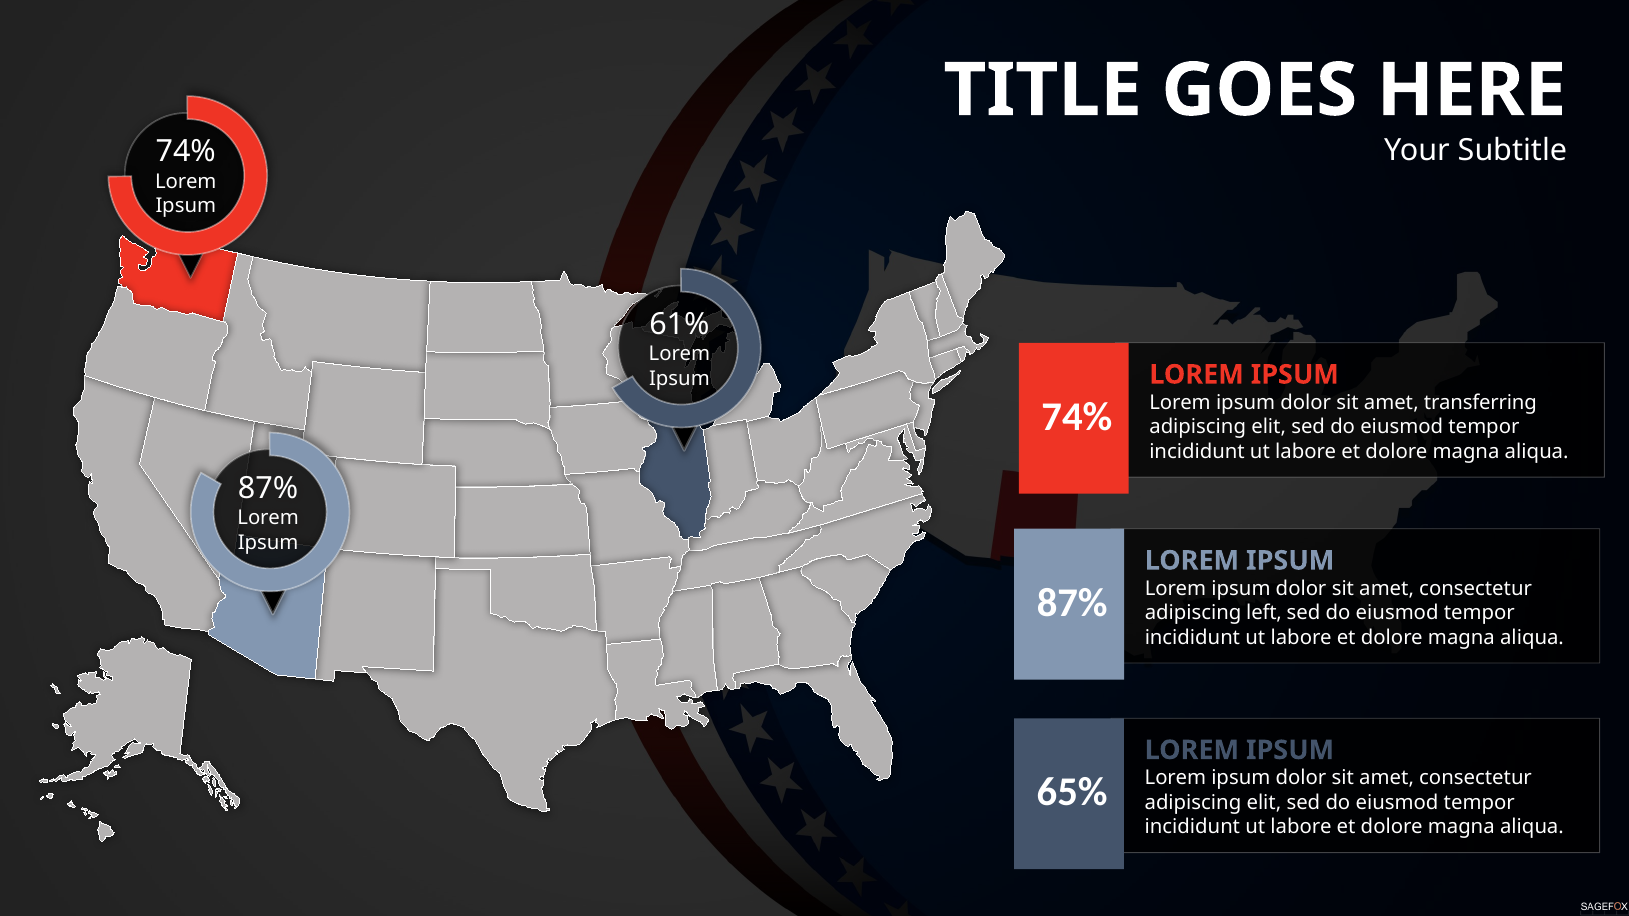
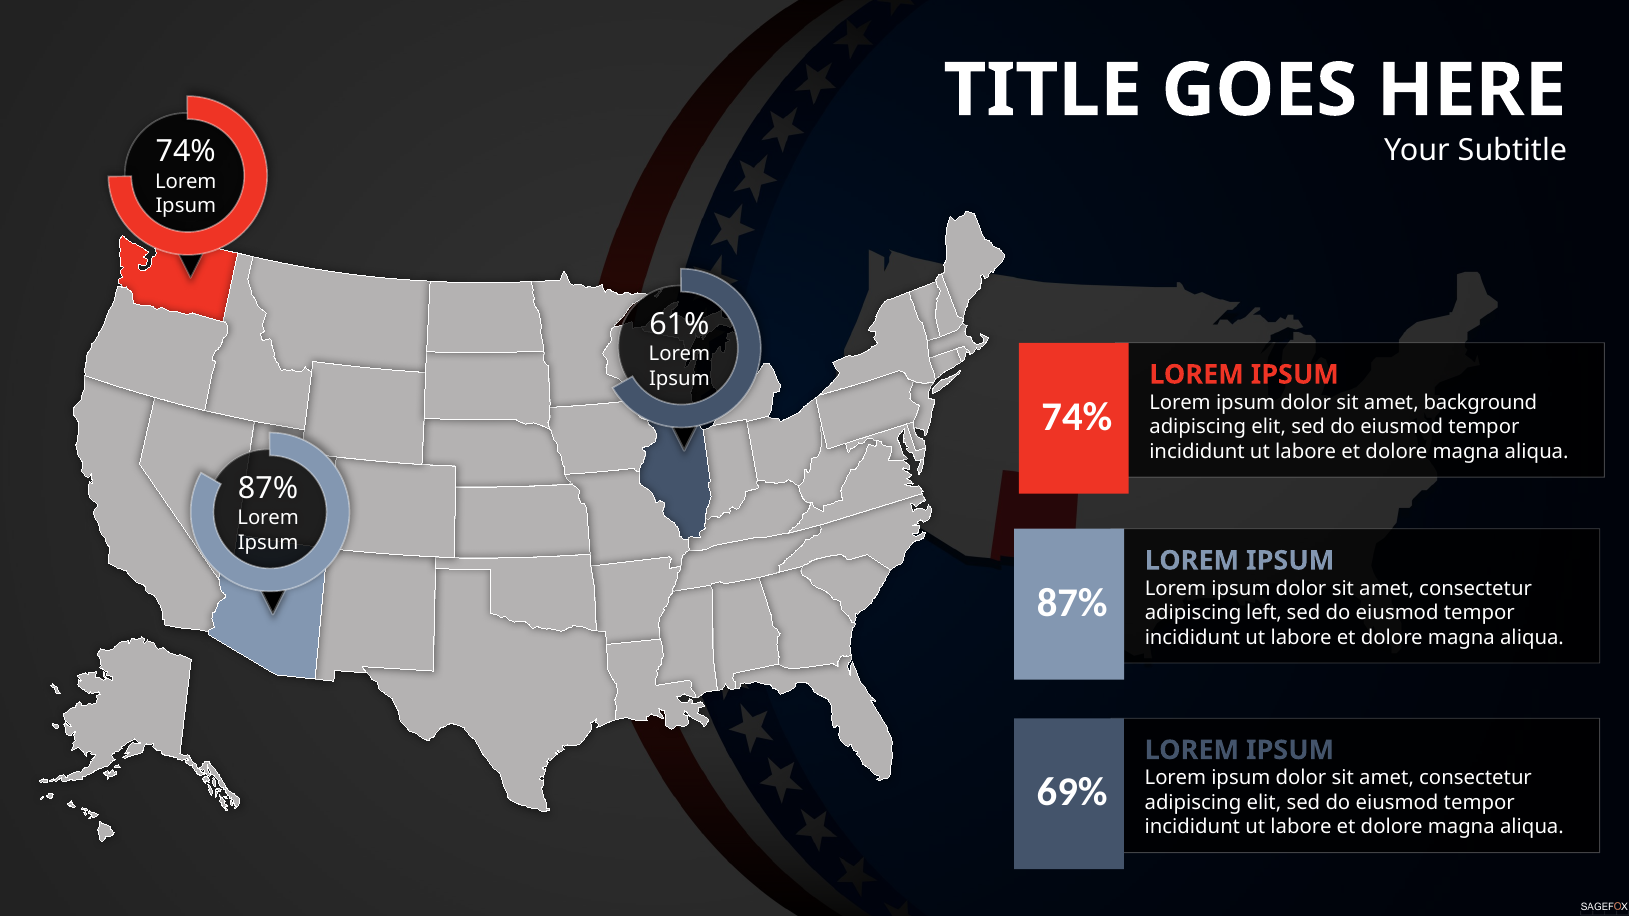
transferring: transferring -> background
65%: 65% -> 69%
